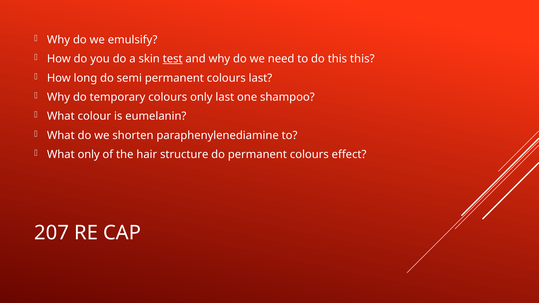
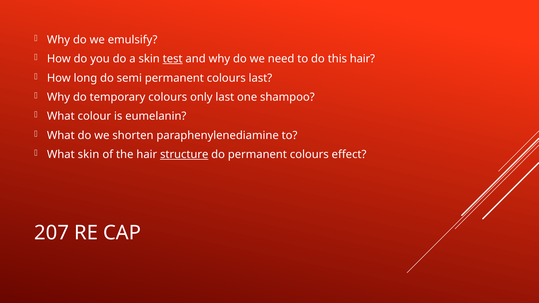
this this: this -> hair
What only: only -> skin
structure underline: none -> present
